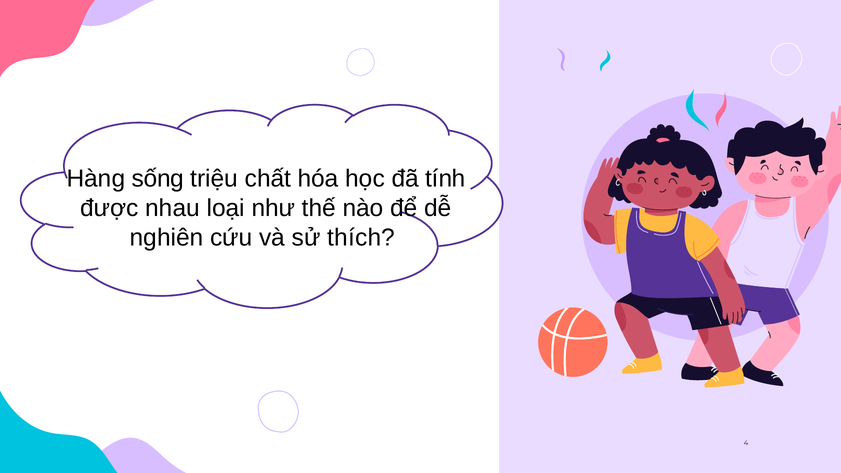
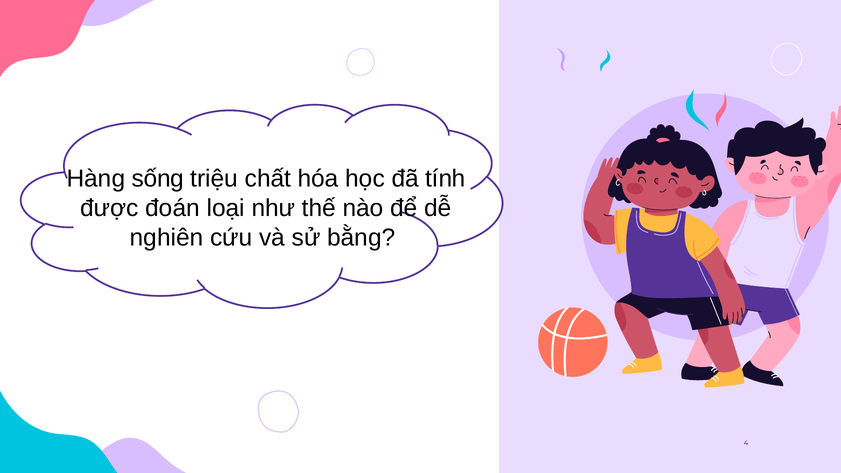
nhau: nhau -> đoán
thích: thích -> bằng
